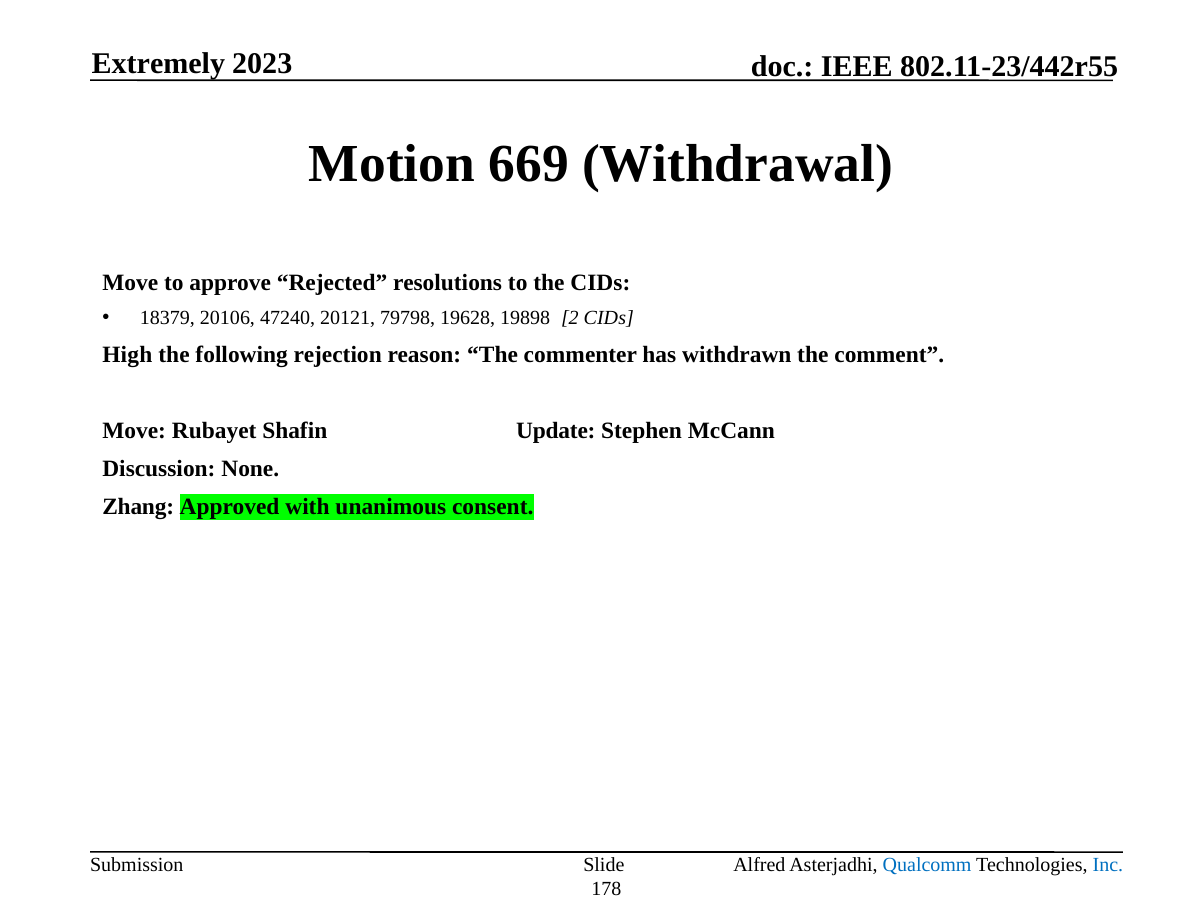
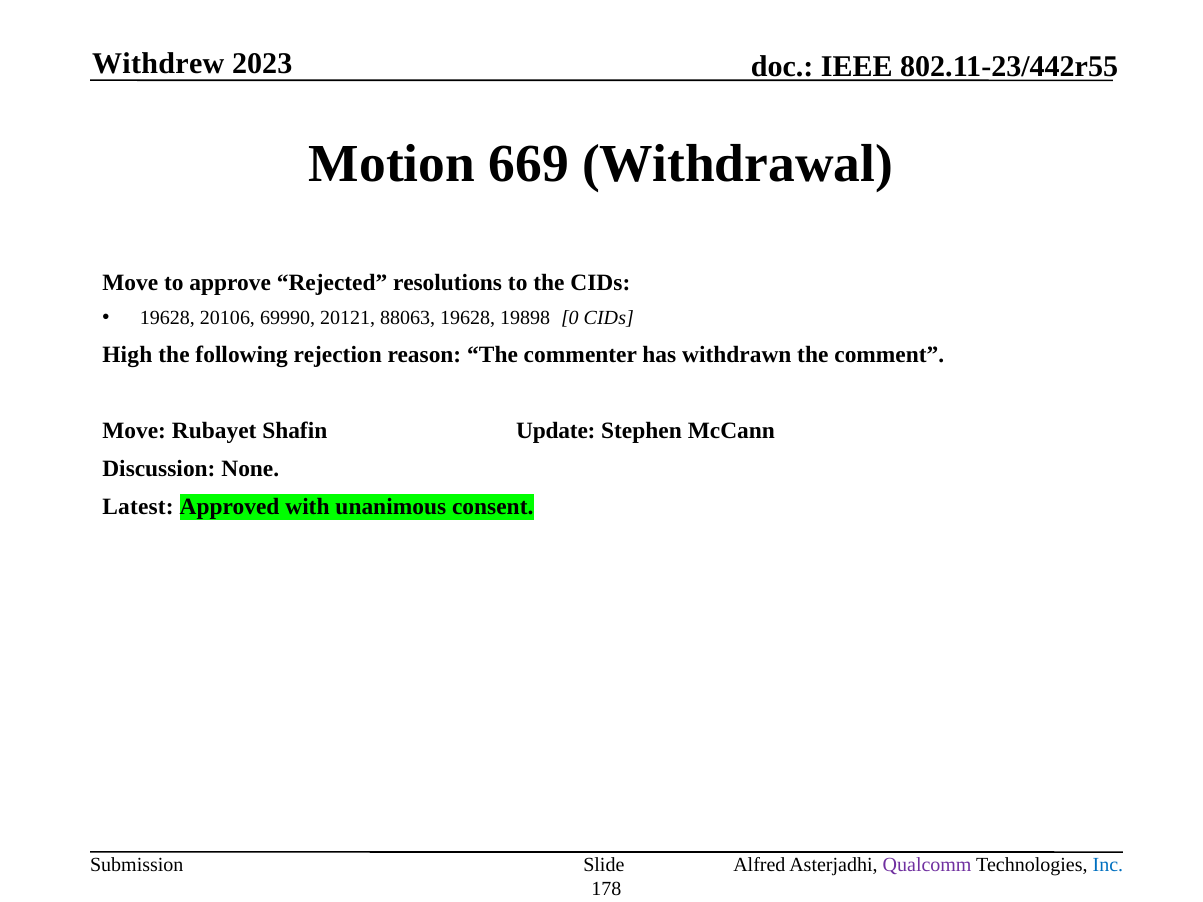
Extremely: Extremely -> Withdrew
18379 at (167, 318): 18379 -> 19628
47240: 47240 -> 69990
79798: 79798 -> 88063
2: 2 -> 0
Zhang: Zhang -> Latest
Qualcomm colour: blue -> purple
